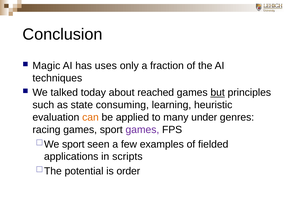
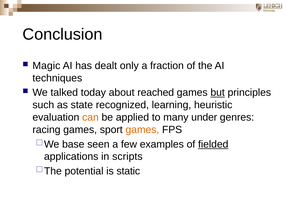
uses: uses -> dealt
consuming: consuming -> recognized
games at (142, 130) colour: purple -> orange
sport at (73, 144): sport -> base
fielded underline: none -> present
order: order -> static
